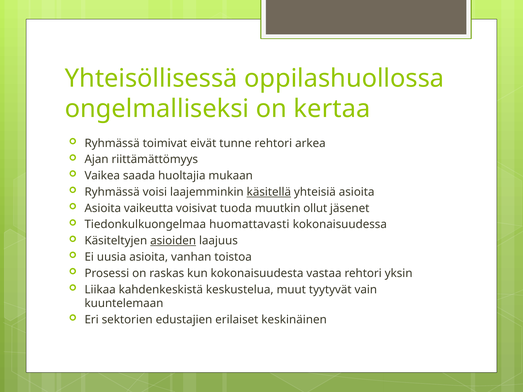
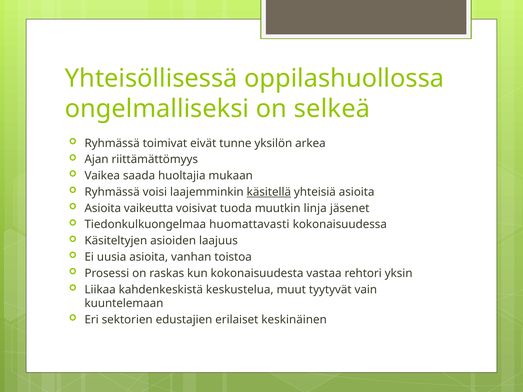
kertaa: kertaa -> selkeä
tunne rehtori: rehtori -> yksilön
ollut: ollut -> linja
asioiden underline: present -> none
